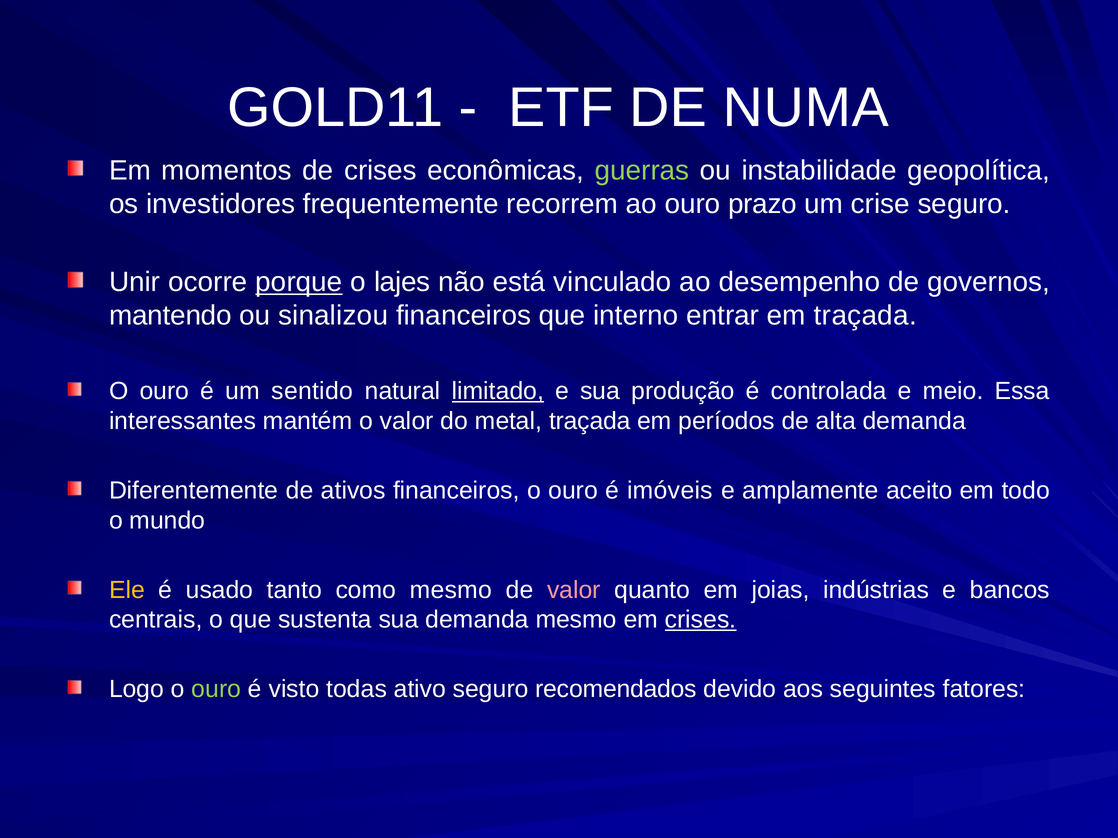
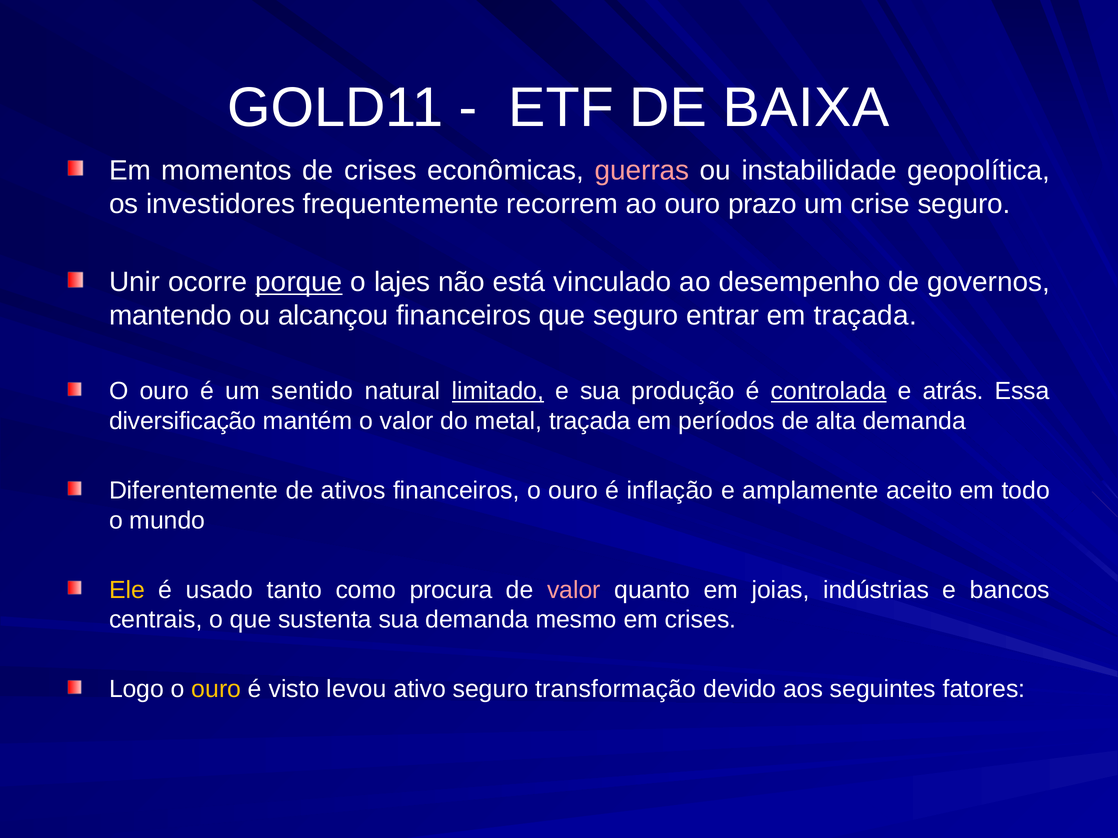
NUMA: NUMA -> BAIXA
guerras colour: light green -> pink
sinalizou: sinalizou -> alcançou
que interno: interno -> seguro
controlada underline: none -> present
meio: meio -> atrás
interessantes: interessantes -> diversificação
imóveis: imóveis -> inflação
como mesmo: mesmo -> procura
crises at (701, 620) underline: present -> none
ouro at (216, 690) colour: light green -> yellow
todas: todas -> levou
recomendados: recomendados -> transformação
